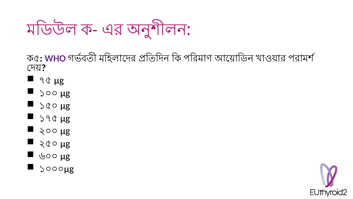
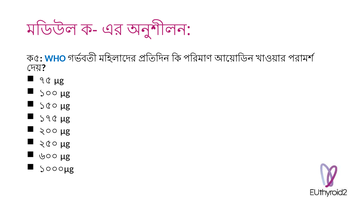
WHO colour: purple -> blue
